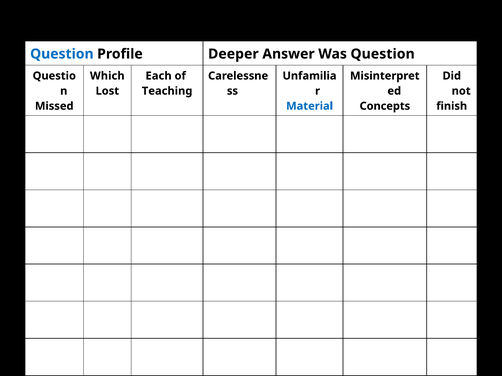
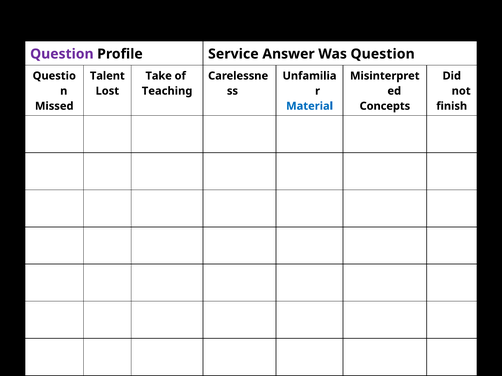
Question at (62, 54) colour: blue -> purple
Deeper: Deeper -> Service
Which: Which -> Talent
Each: Each -> Take
